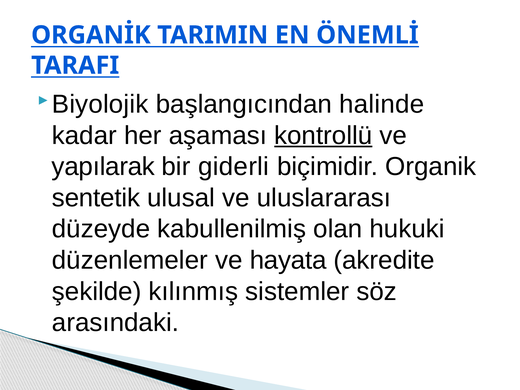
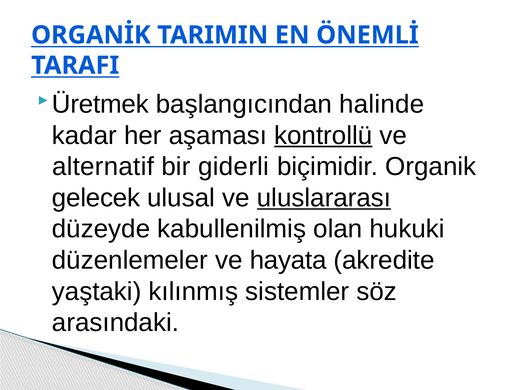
Biyolojik: Biyolojik -> Üretmek
yapılarak: yapılarak -> alternatif
sentetik: sentetik -> gelecek
uluslararası underline: none -> present
şekilde: şekilde -> yaştaki
